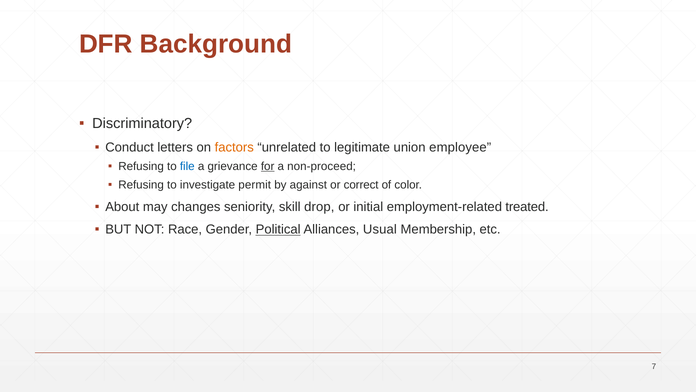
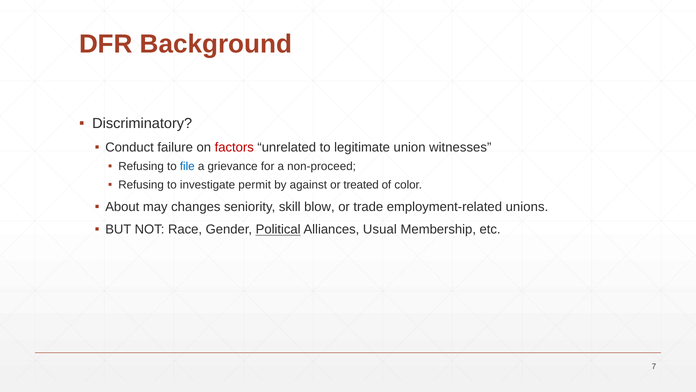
letters: letters -> failure
factors colour: orange -> red
employee: employee -> witnesses
for underline: present -> none
correct: correct -> treated
drop: drop -> blow
initial: initial -> trade
treated: treated -> unions
